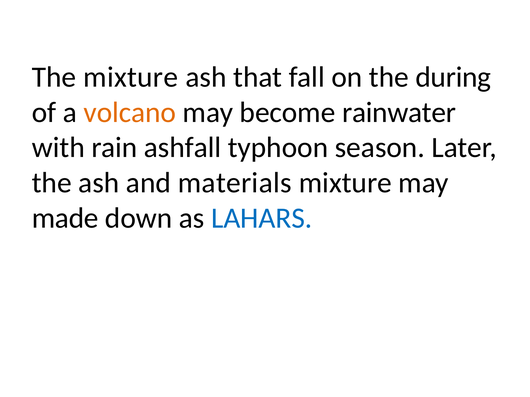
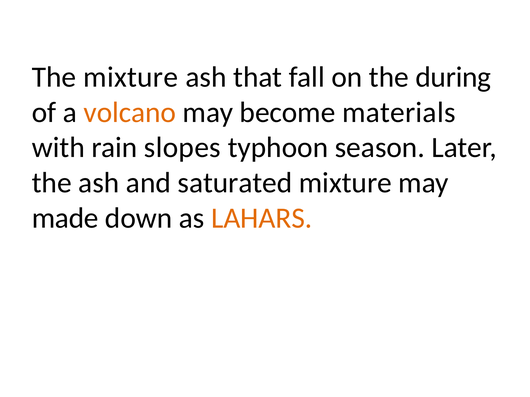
rainwater: rainwater -> materials
ashfall: ashfall -> slopes
materials: materials -> saturated
LAHARS colour: blue -> orange
